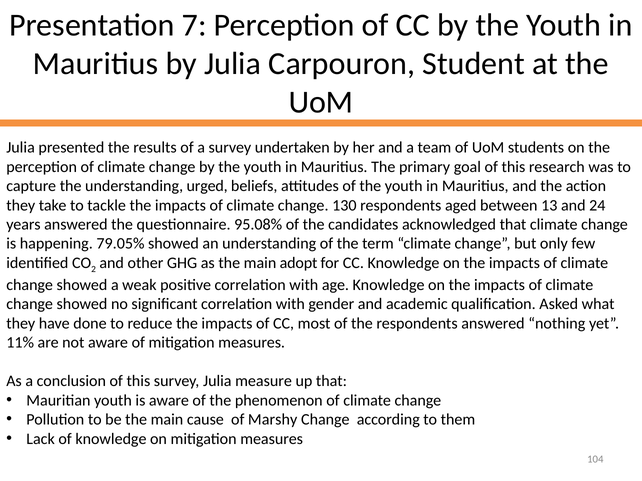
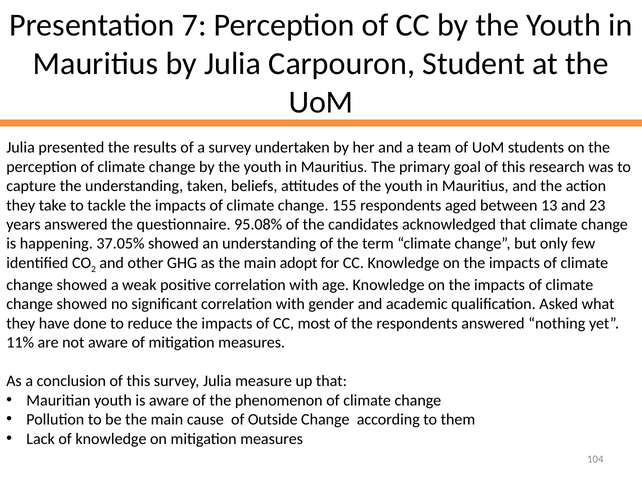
urged: urged -> taken
130: 130 -> 155
24: 24 -> 23
79.05%: 79.05% -> 37.05%
Marshy: Marshy -> Outside
